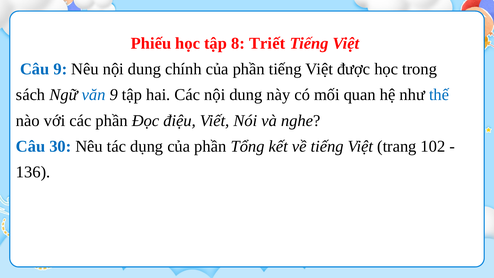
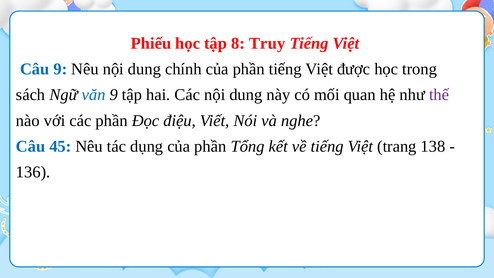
Triết: Triết -> Truy
thế colour: blue -> purple
30: 30 -> 45
102: 102 -> 138
